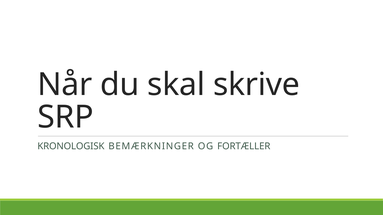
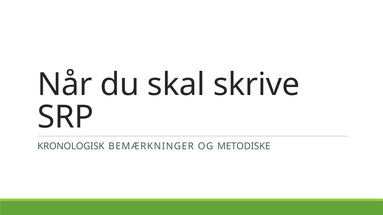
FORTÆLLER: FORTÆLLER -> METODISKE
